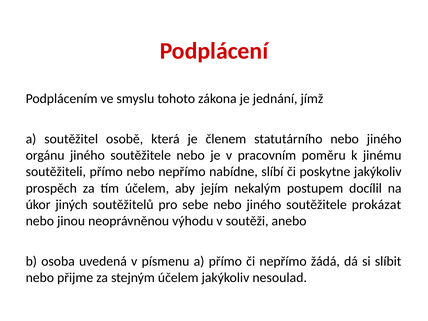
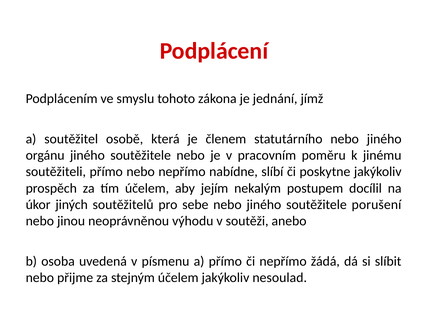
prokázat: prokázat -> porušení
